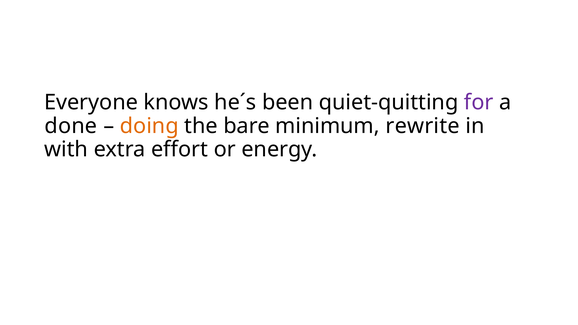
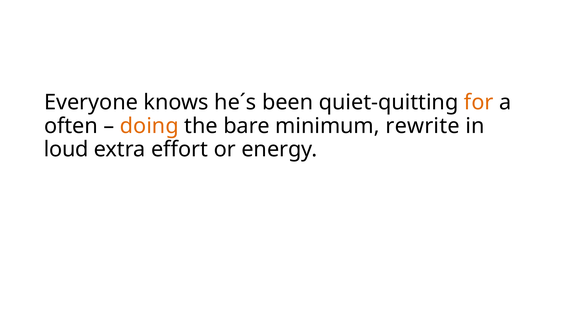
for colour: purple -> orange
done: done -> often
with: with -> loud
